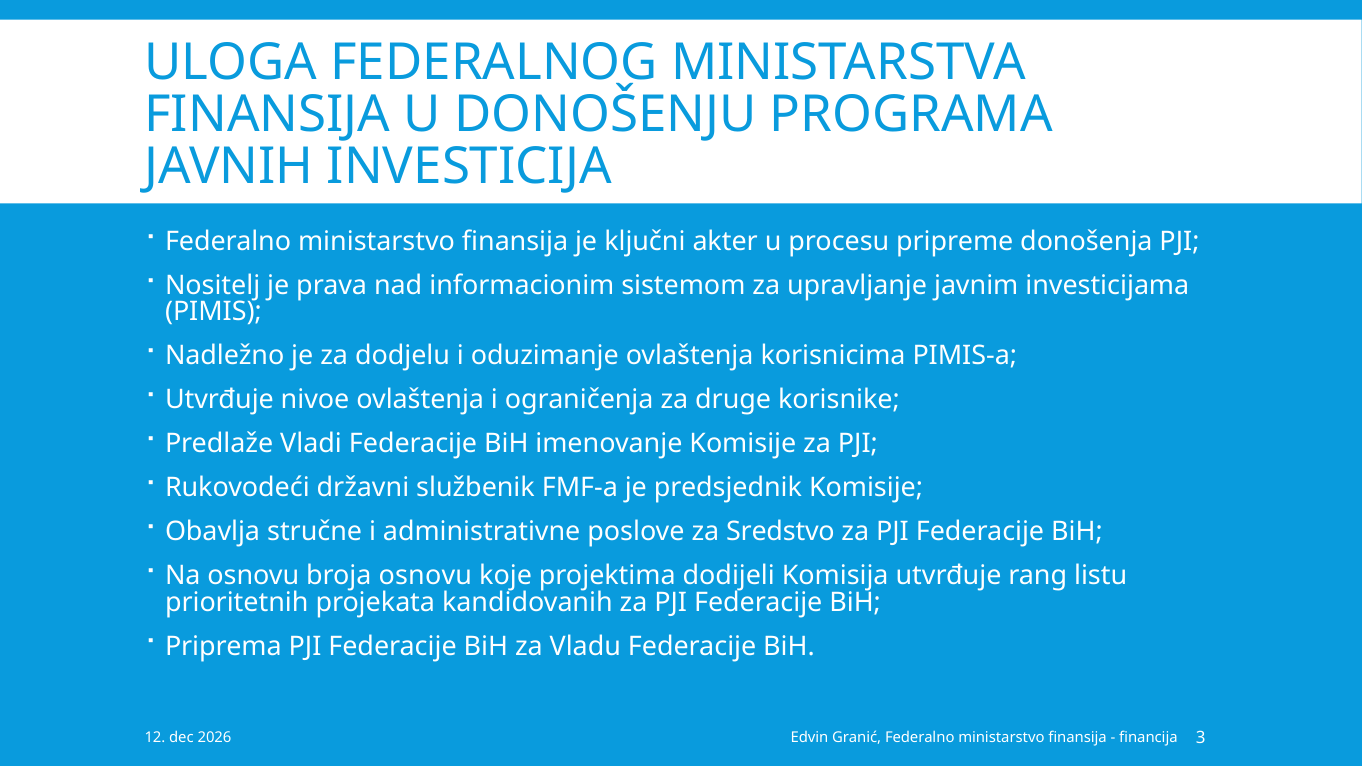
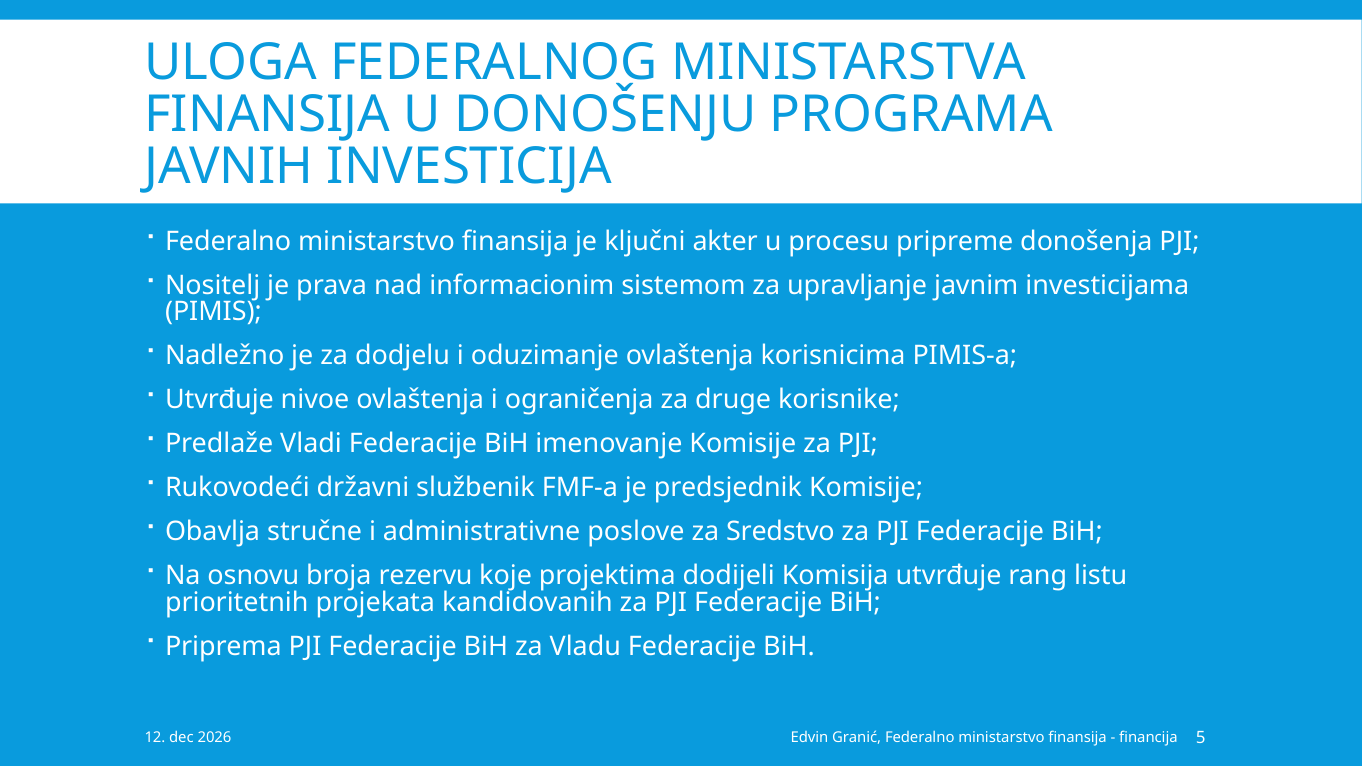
broja osnovu: osnovu -> rezervu
3: 3 -> 5
